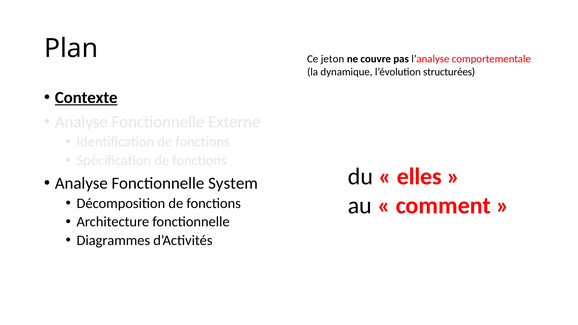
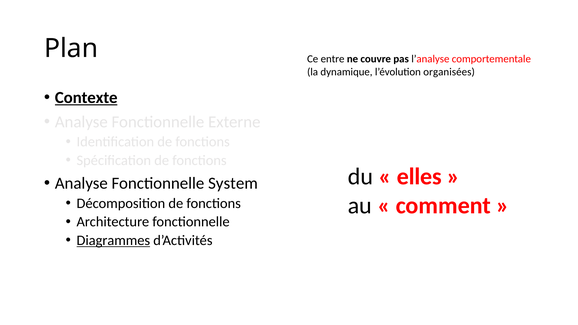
jeton: jeton -> entre
structurées: structurées -> organisées
Diagrammes underline: none -> present
